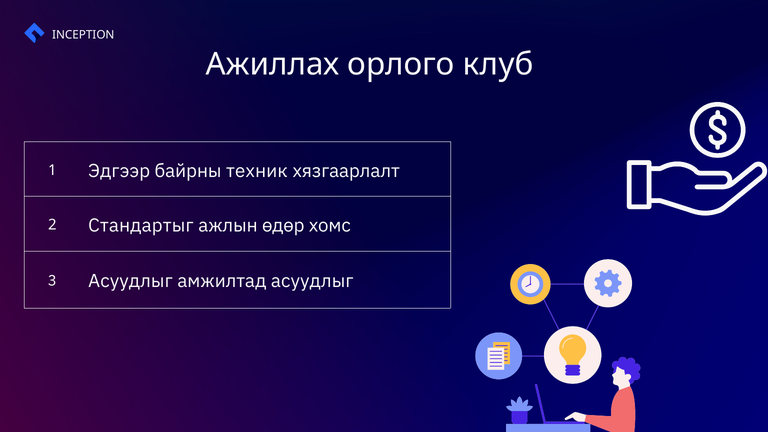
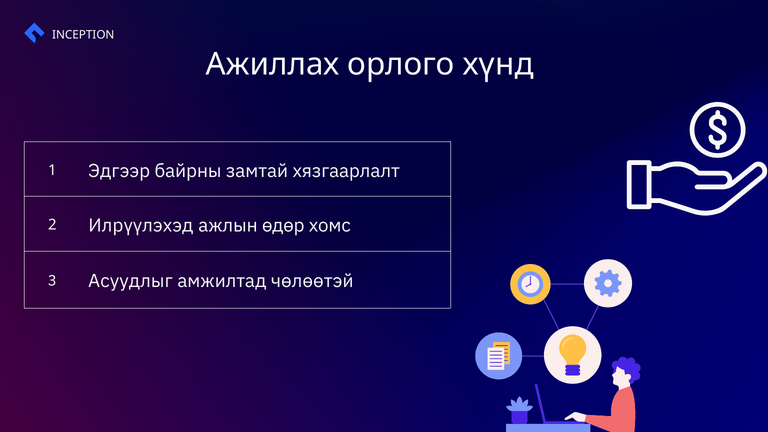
клуб: клуб -> хүнд
техник: техник -> замтай
Стандартыг: Стандартыг -> Илрүүлэхэд
амжилтад асуудлыг: асуудлыг -> чөлөөтэй
